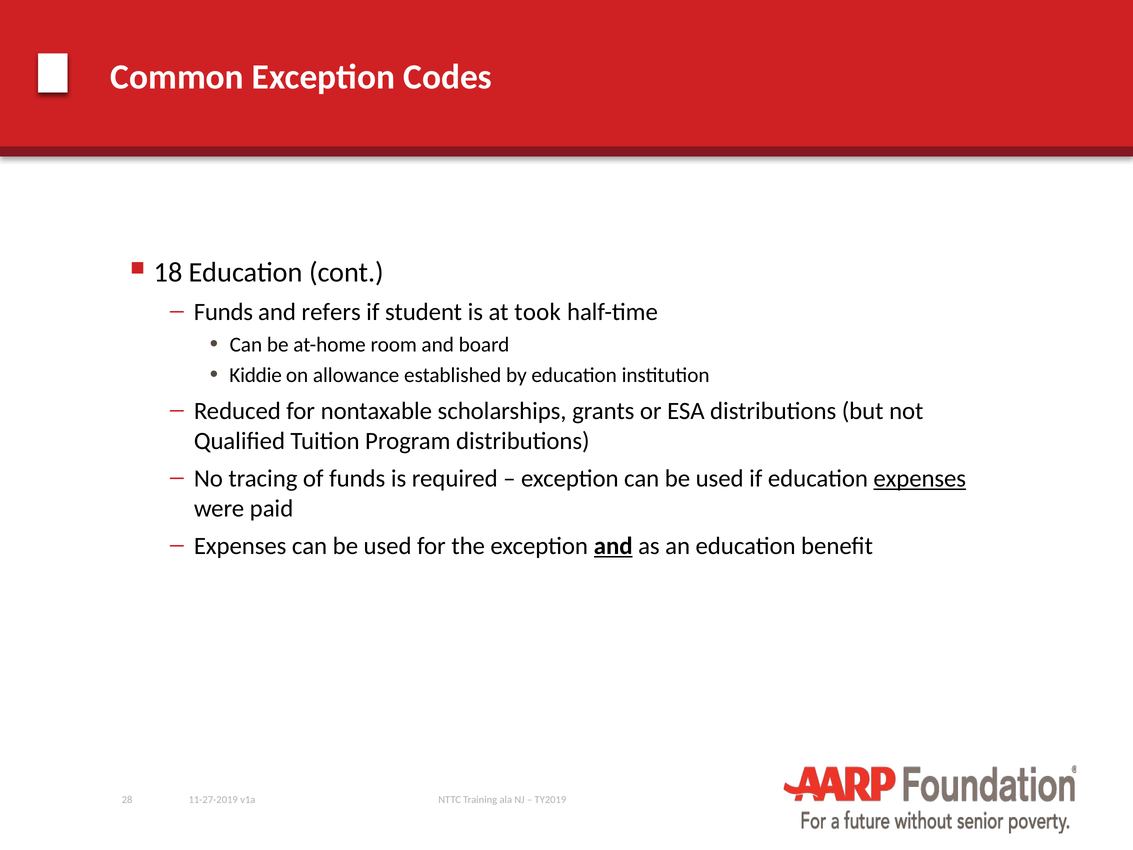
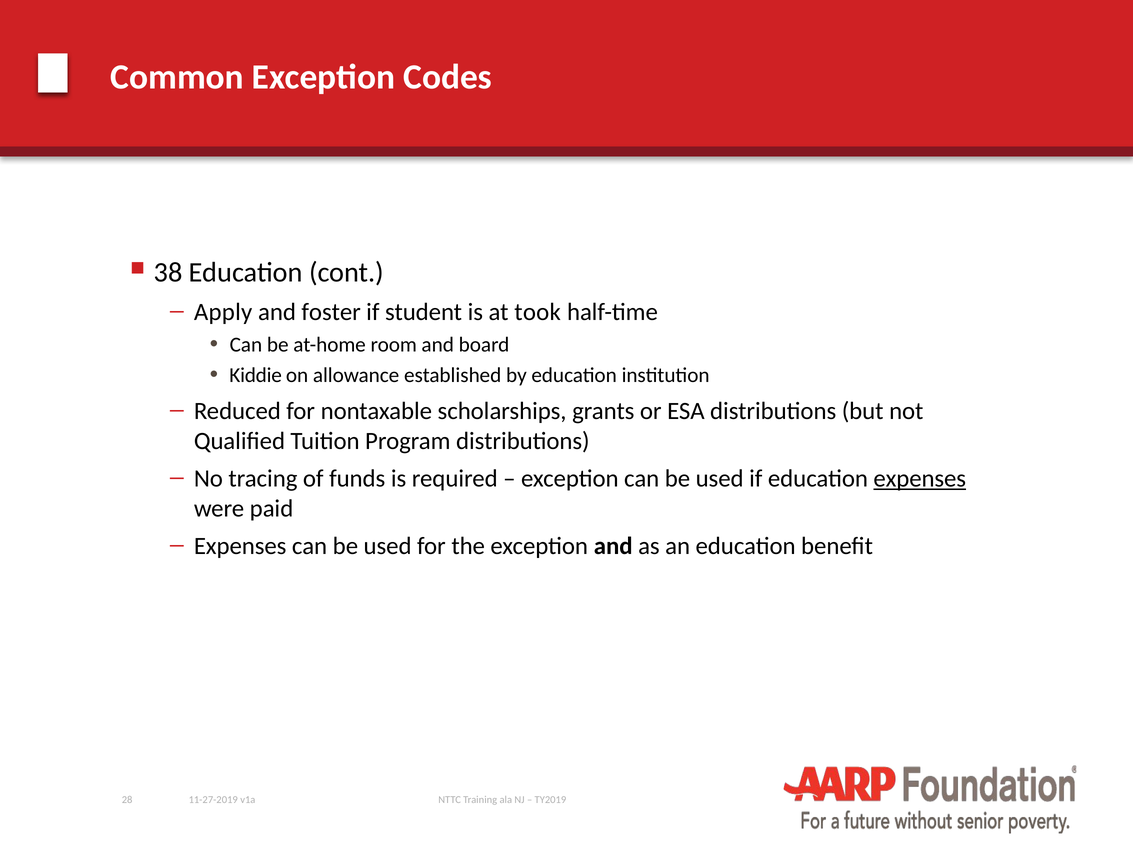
18: 18 -> 38
Funds at (223, 312): Funds -> Apply
refers: refers -> foster
and at (613, 546) underline: present -> none
